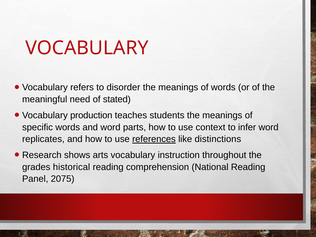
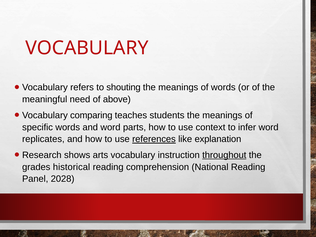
disorder: disorder -> shouting
stated: stated -> above
production: production -> comparing
distinctions: distinctions -> explanation
throughout underline: none -> present
2075: 2075 -> 2028
